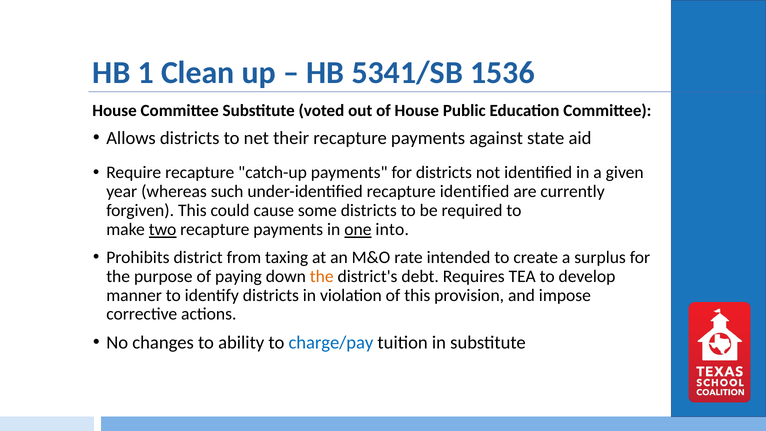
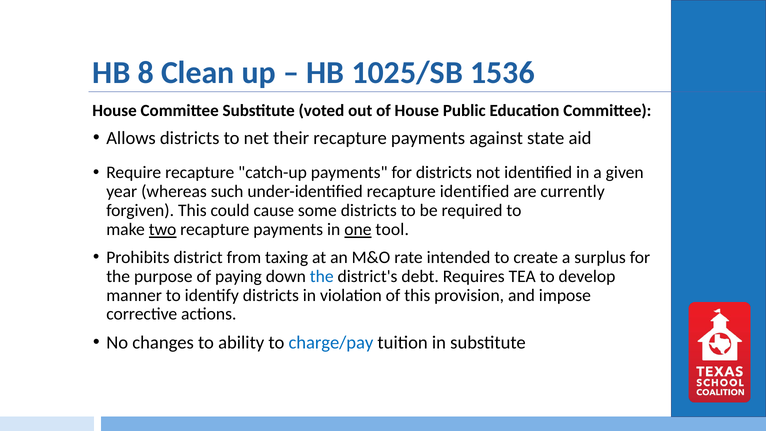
1: 1 -> 8
5341/SB: 5341/SB -> 1025/SB
into: into -> tool
the at (322, 276) colour: orange -> blue
